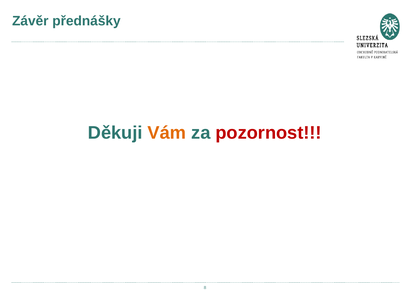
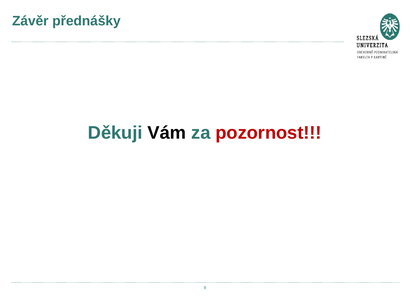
Vám colour: orange -> black
